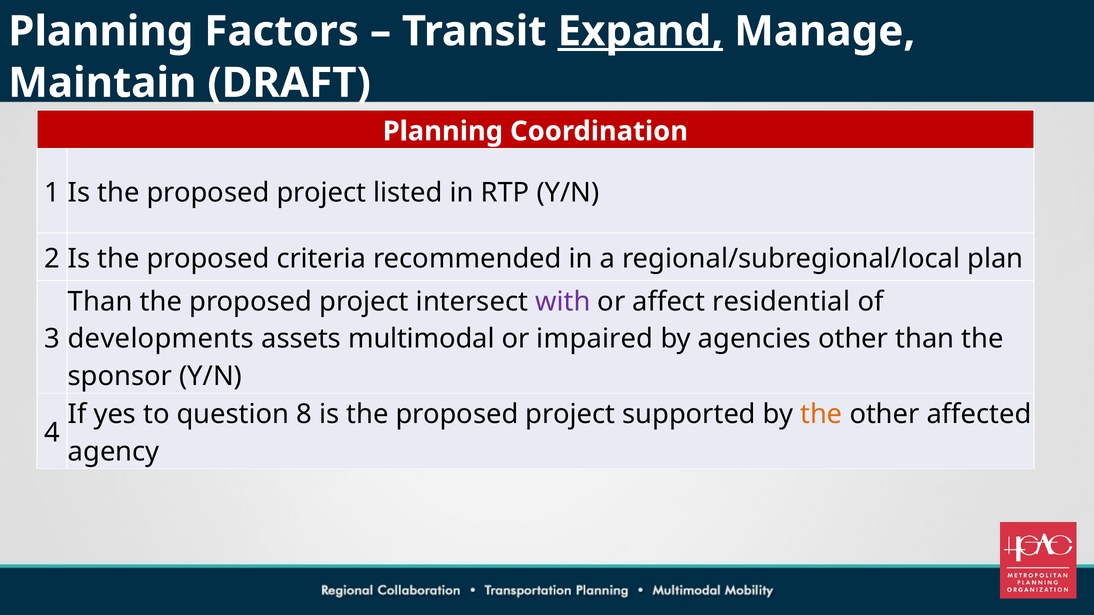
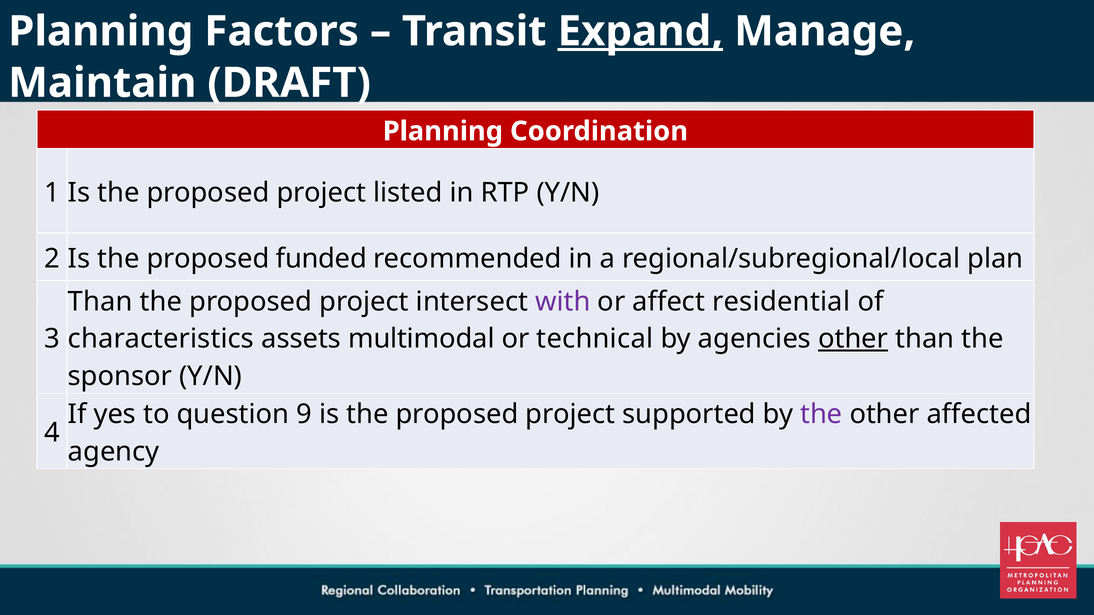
criteria: criteria -> funded
developments: developments -> characteristics
impaired: impaired -> technical
other at (853, 339) underline: none -> present
8: 8 -> 9
the at (821, 415) colour: orange -> purple
